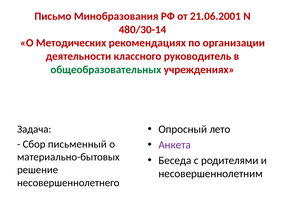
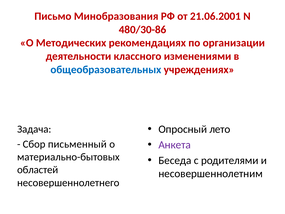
480/30-14: 480/30-14 -> 480/30-86
руководитель: руководитель -> изменениями
общеобразовательных colour: green -> blue
решение: решение -> областей
